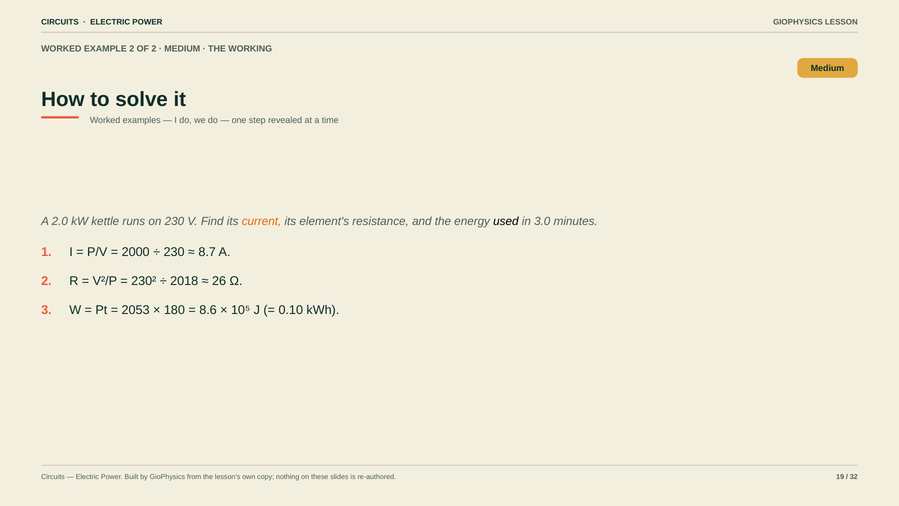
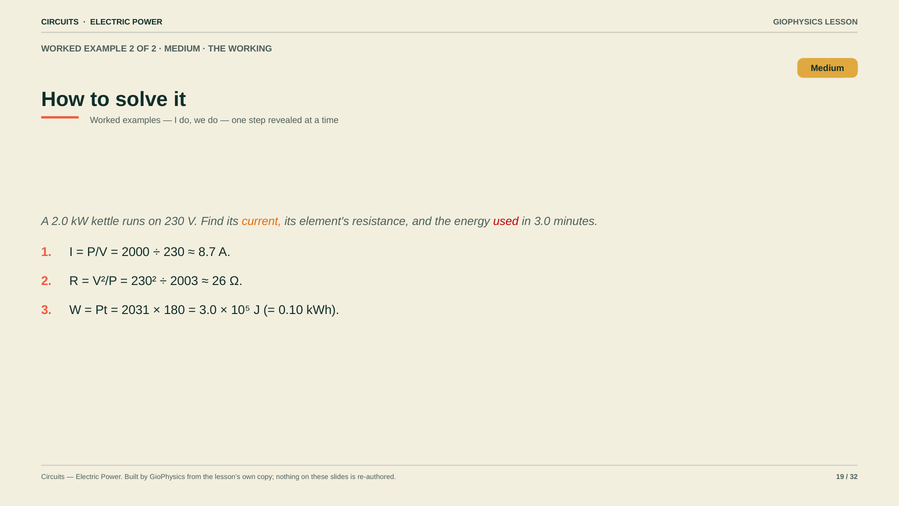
used colour: black -> red
2018: 2018 -> 2003
2053: 2053 -> 2031
8.6 at (208, 310): 8.6 -> 3.0
